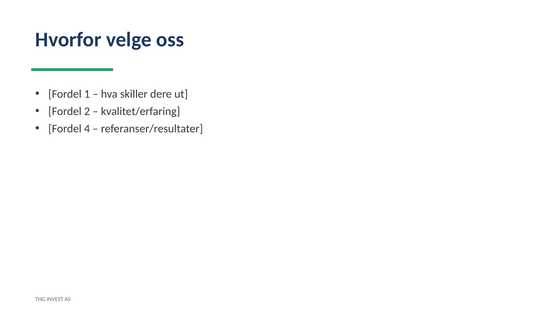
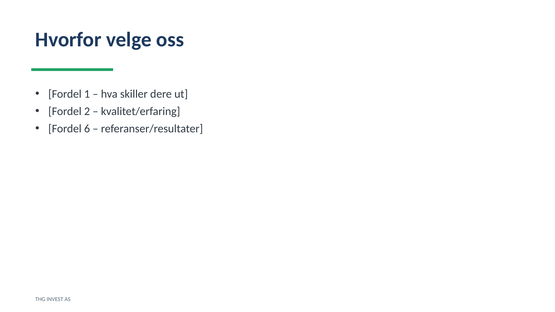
4: 4 -> 6
